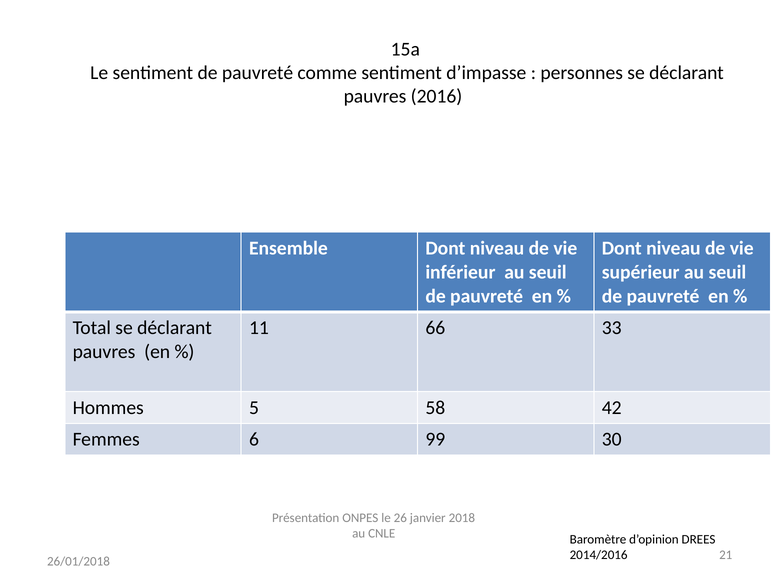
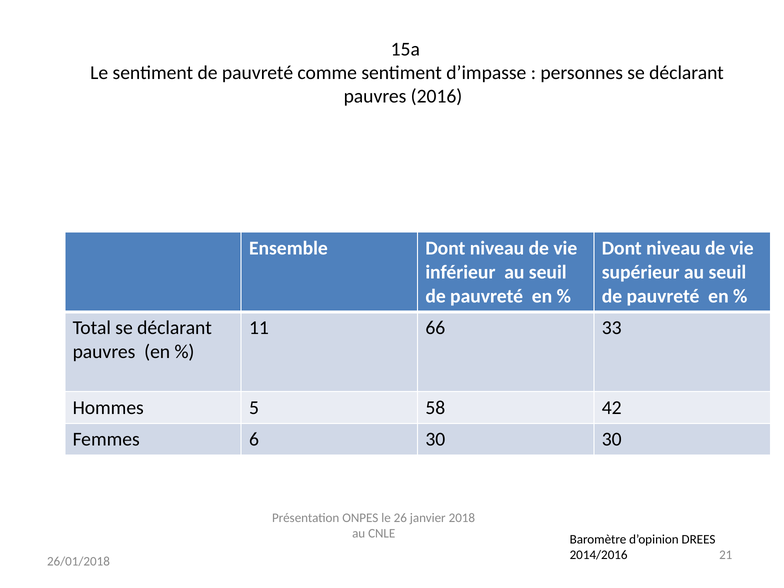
6 99: 99 -> 30
